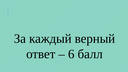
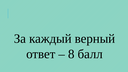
6: 6 -> 8
